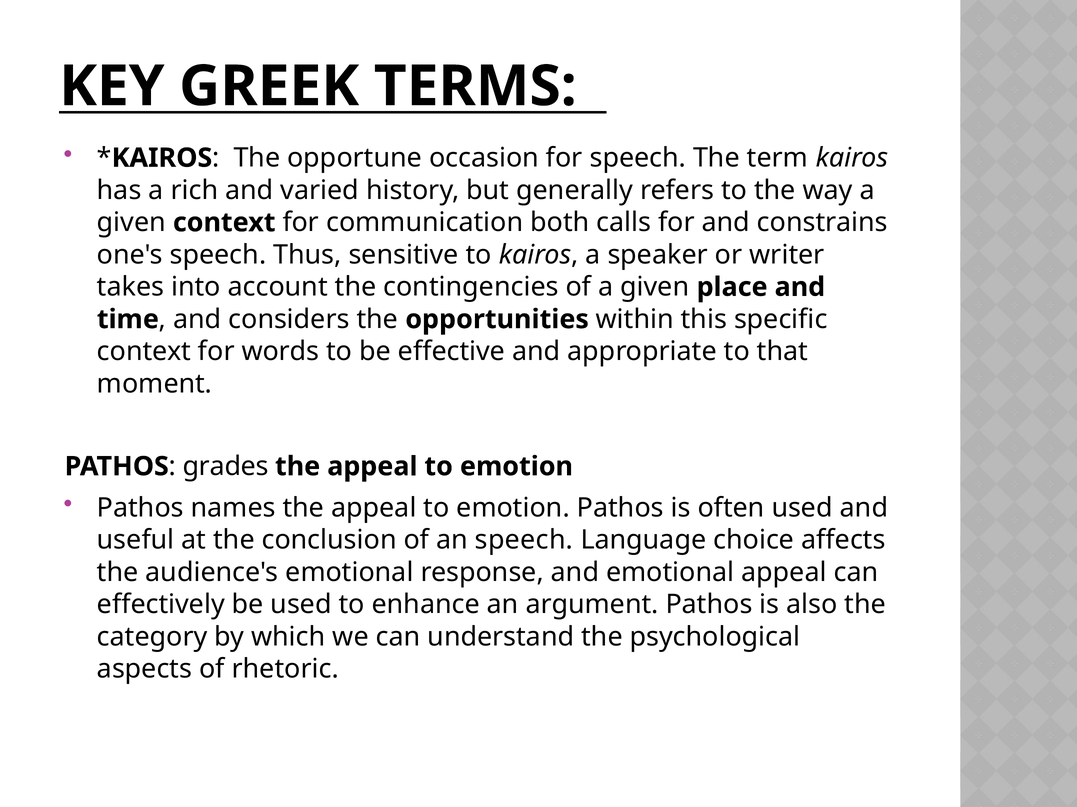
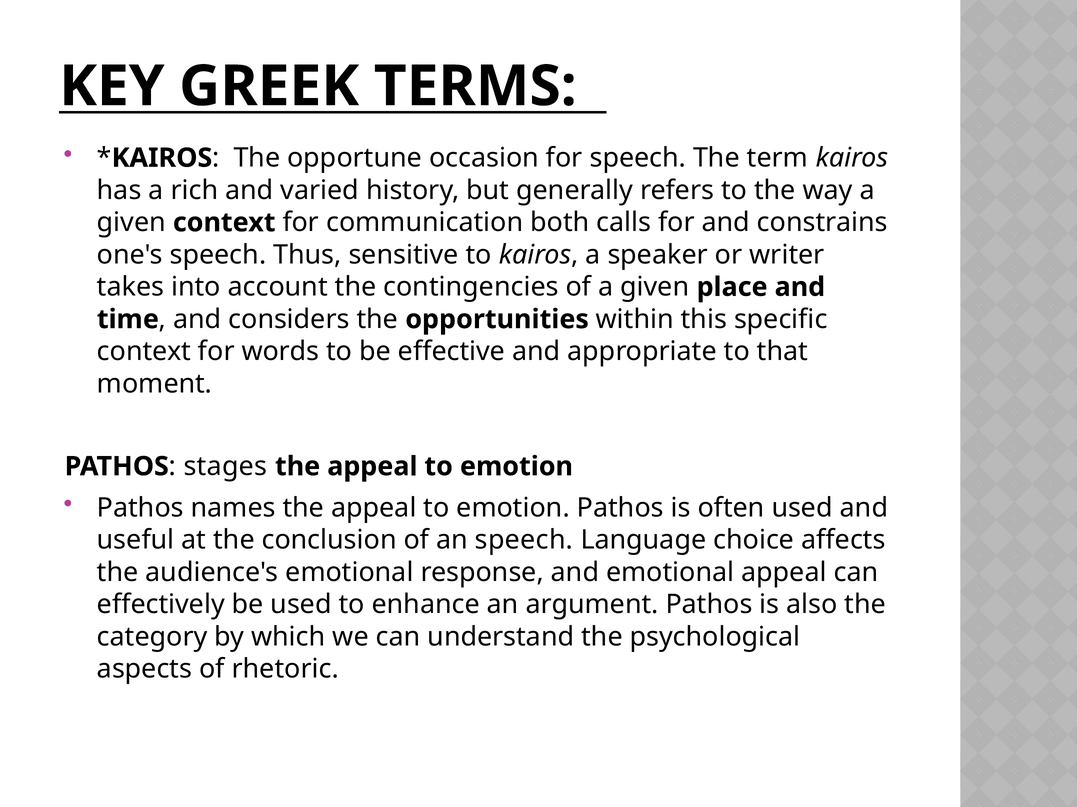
grades: grades -> stages
